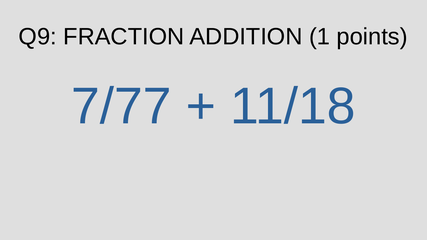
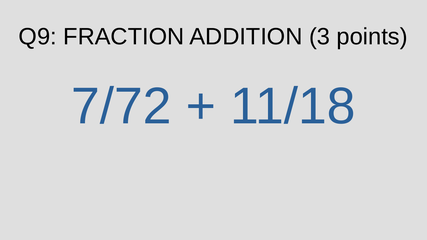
1: 1 -> 3
7/77: 7/77 -> 7/72
